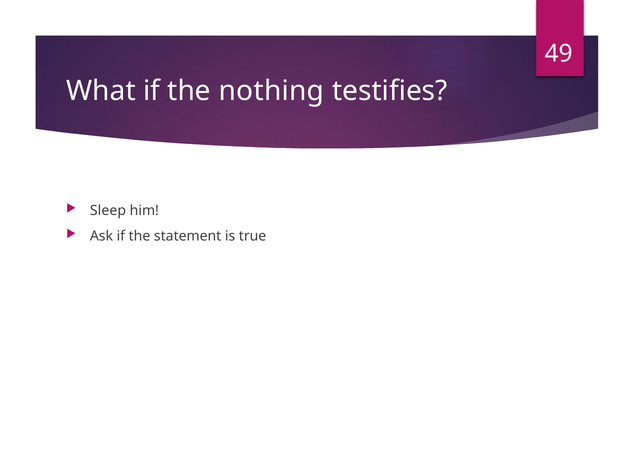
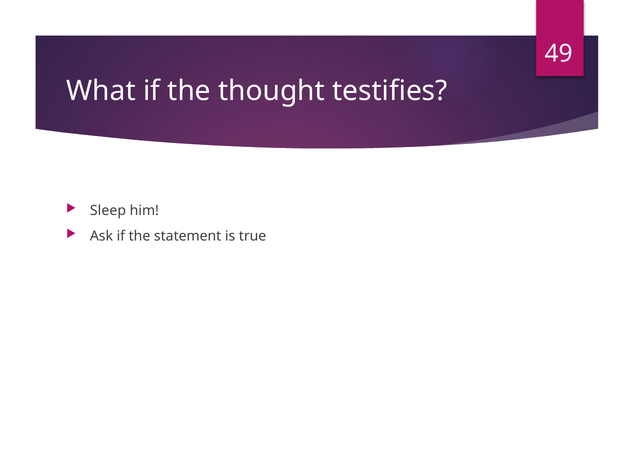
nothing: nothing -> thought
